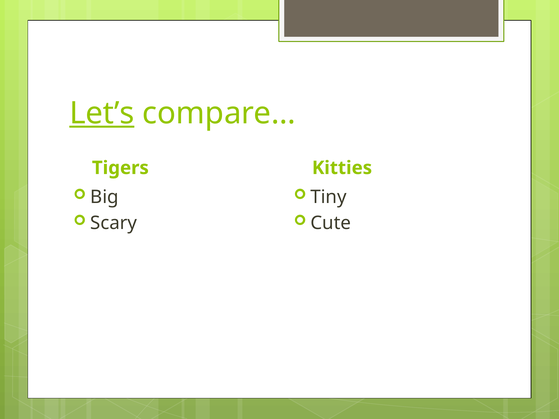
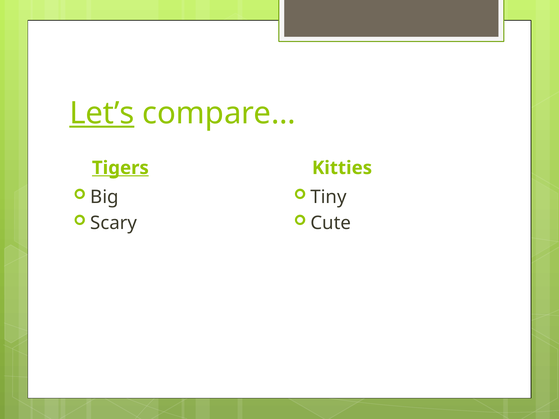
Tigers underline: none -> present
